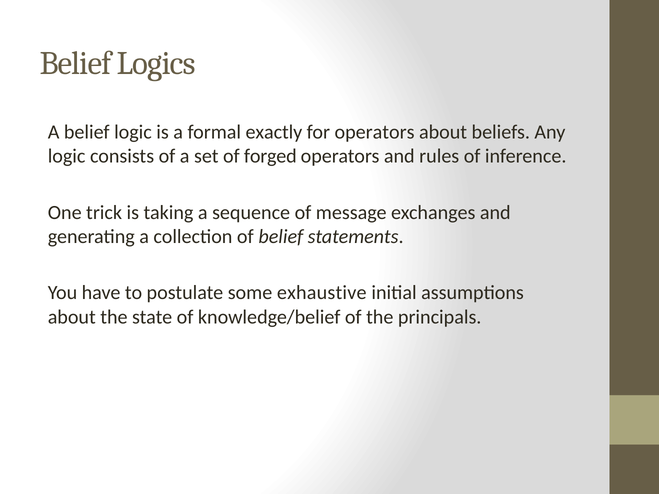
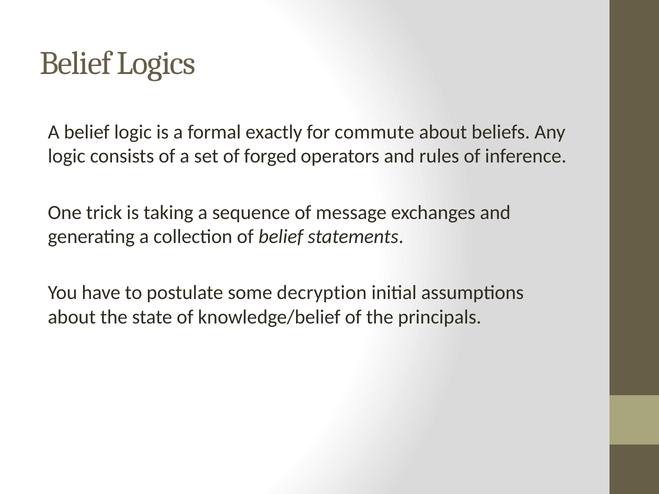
for operators: operators -> commute
exhaustive: exhaustive -> decryption
